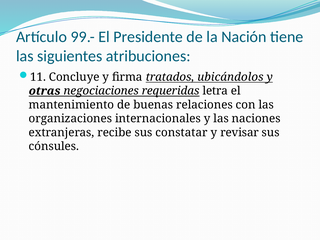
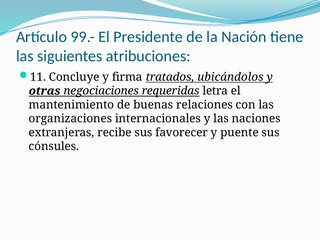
constatar: constatar -> favorecer
revisar: revisar -> puente
